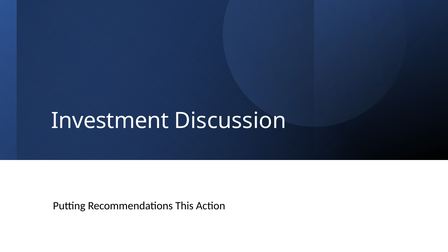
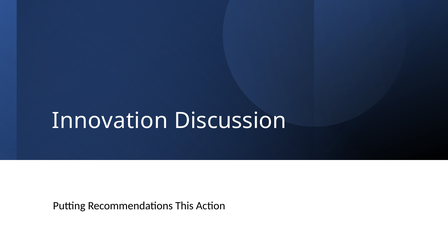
Investment: Investment -> Innovation
